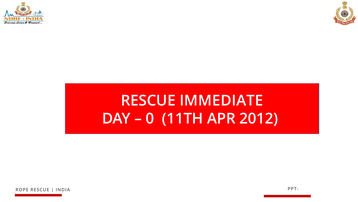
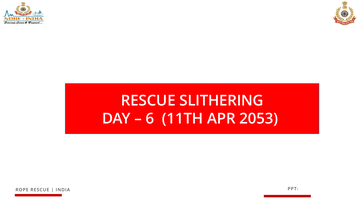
IMMEDIATE: IMMEDIATE -> SLITHERING
0: 0 -> 6
2012: 2012 -> 2053
